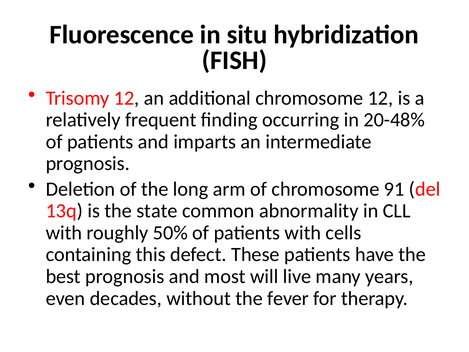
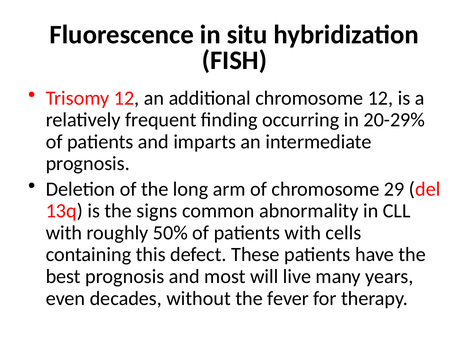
20-48%: 20-48% -> 20-29%
91: 91 -> 29
state: state -> signs
